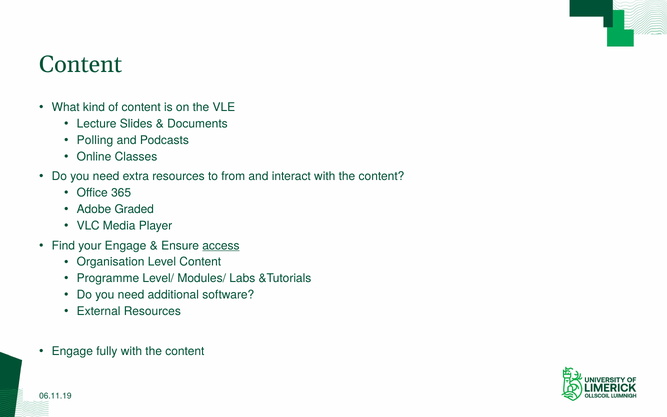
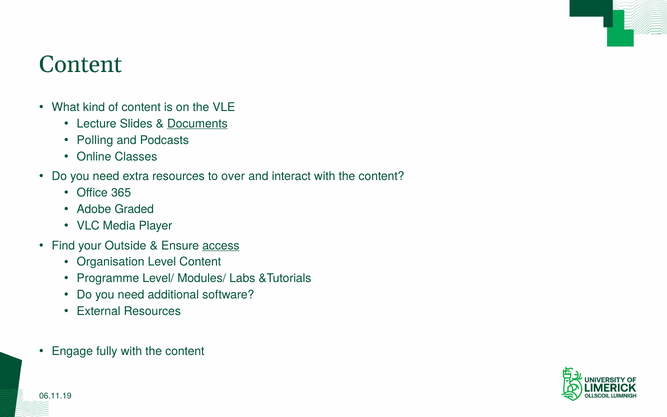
Documents underline: none -> present
from: from -> over
your Engage: Engage -> Outside
